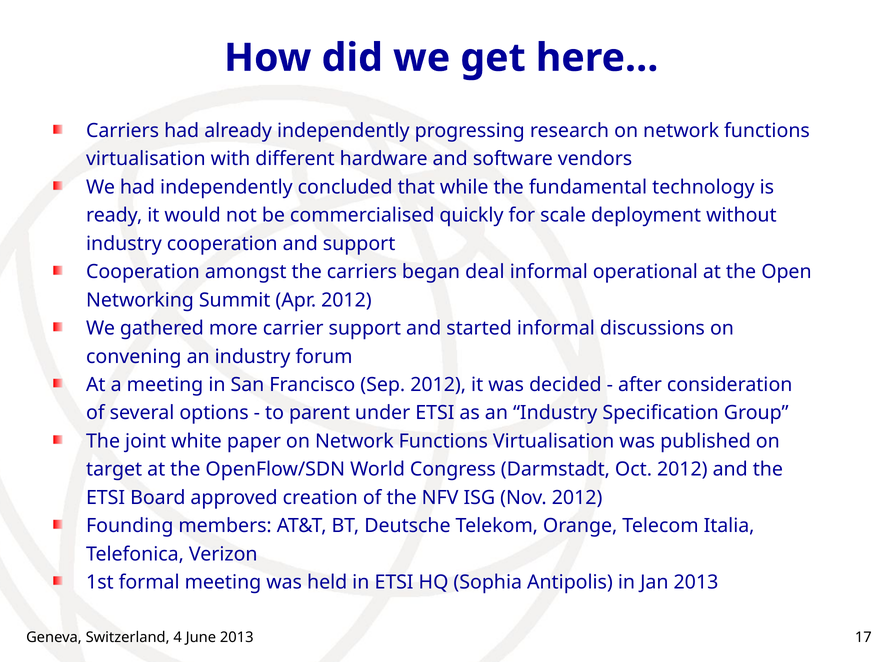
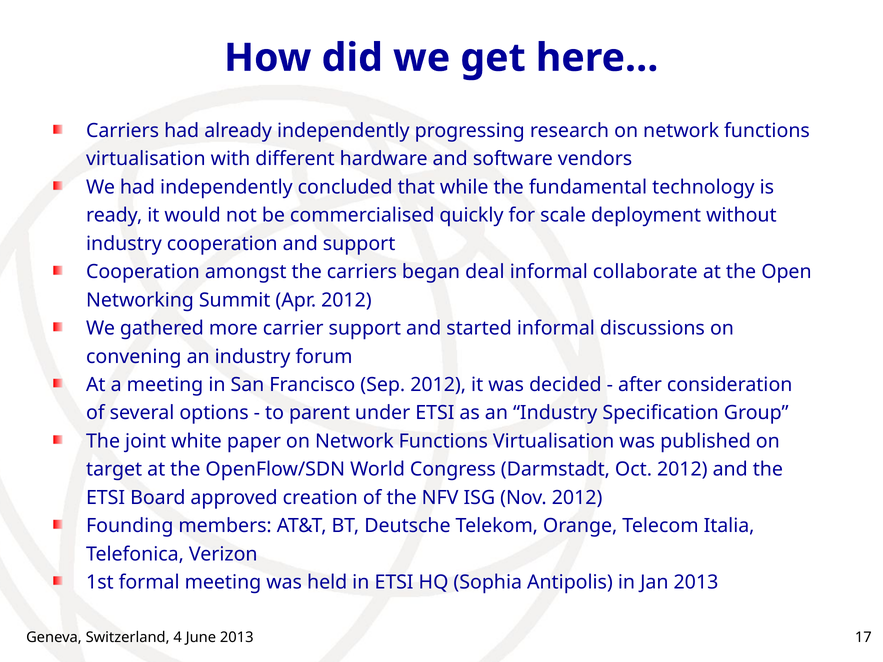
operational: operational -> collaborate
